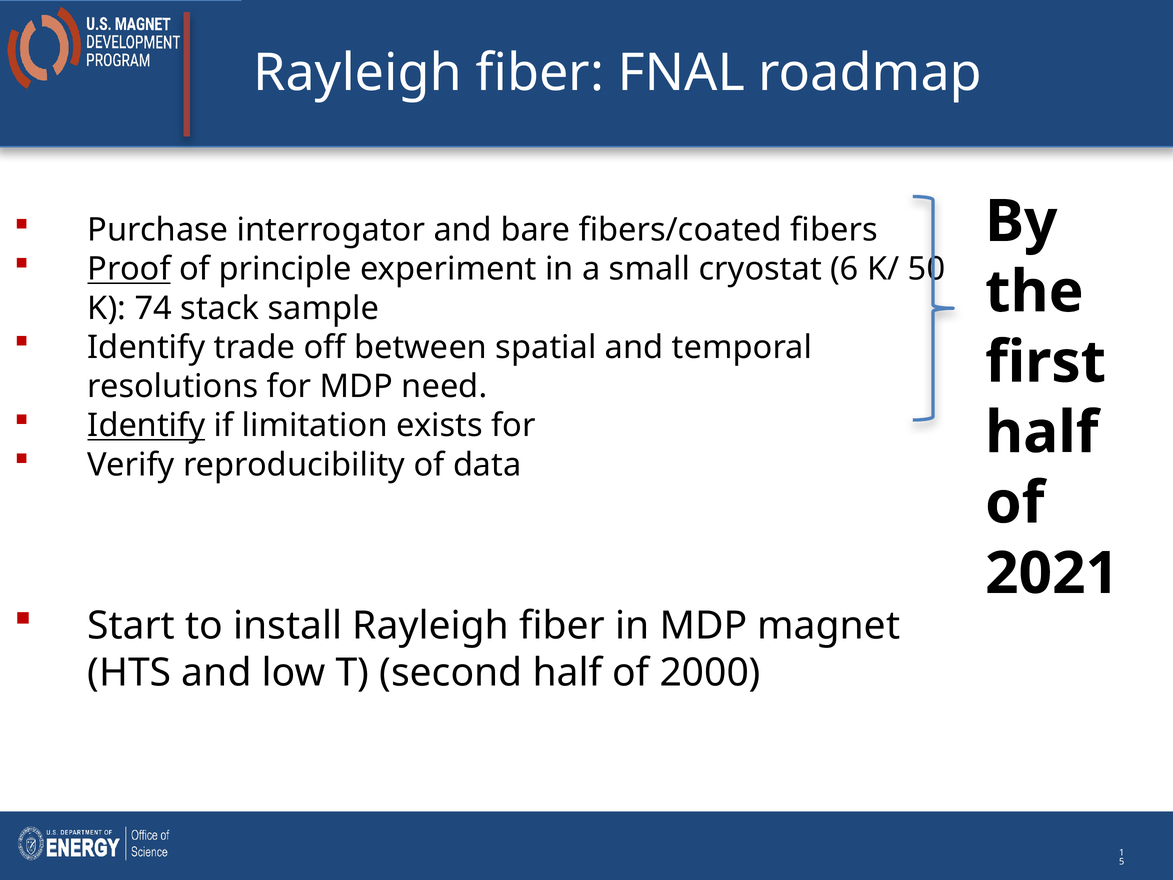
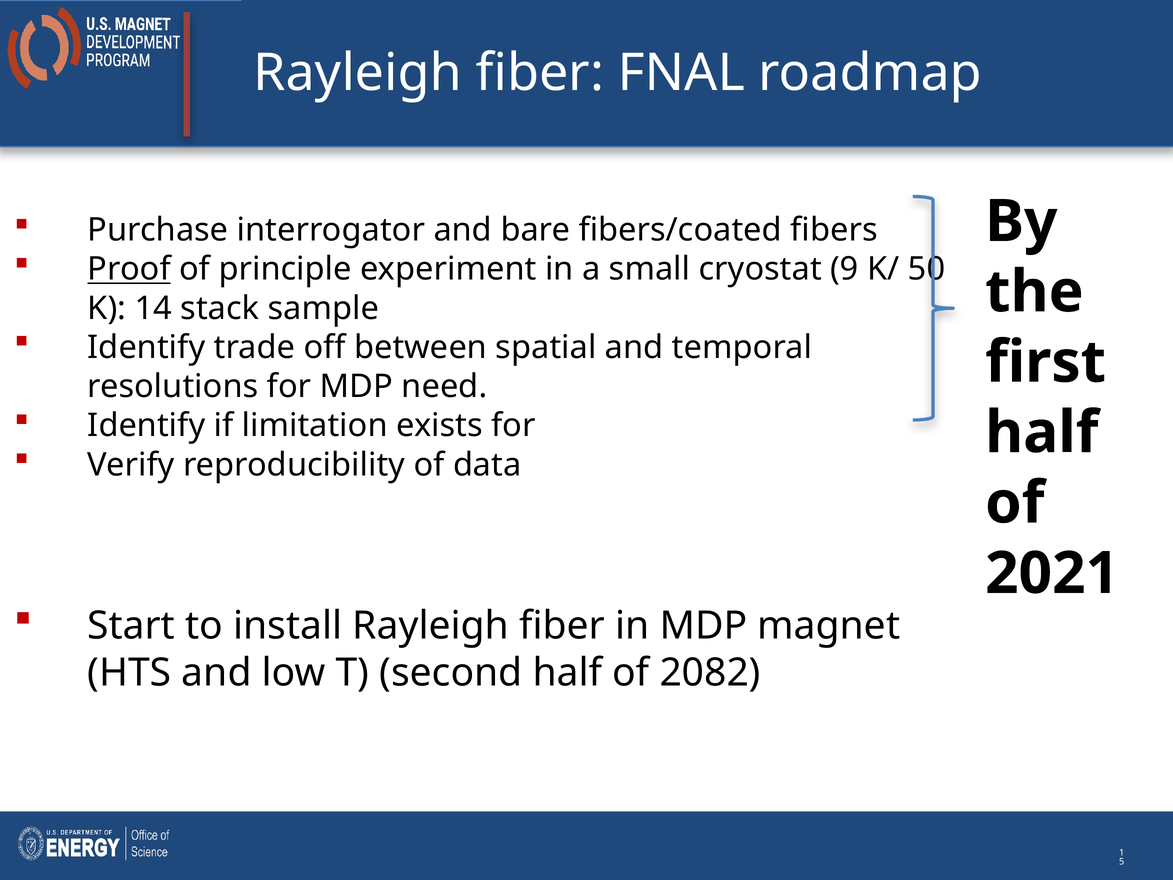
6: 6 -> 9
74: 74 -> 14
Identify at (146, 426) underline: present -> none
2000: 2000 -> 2082
